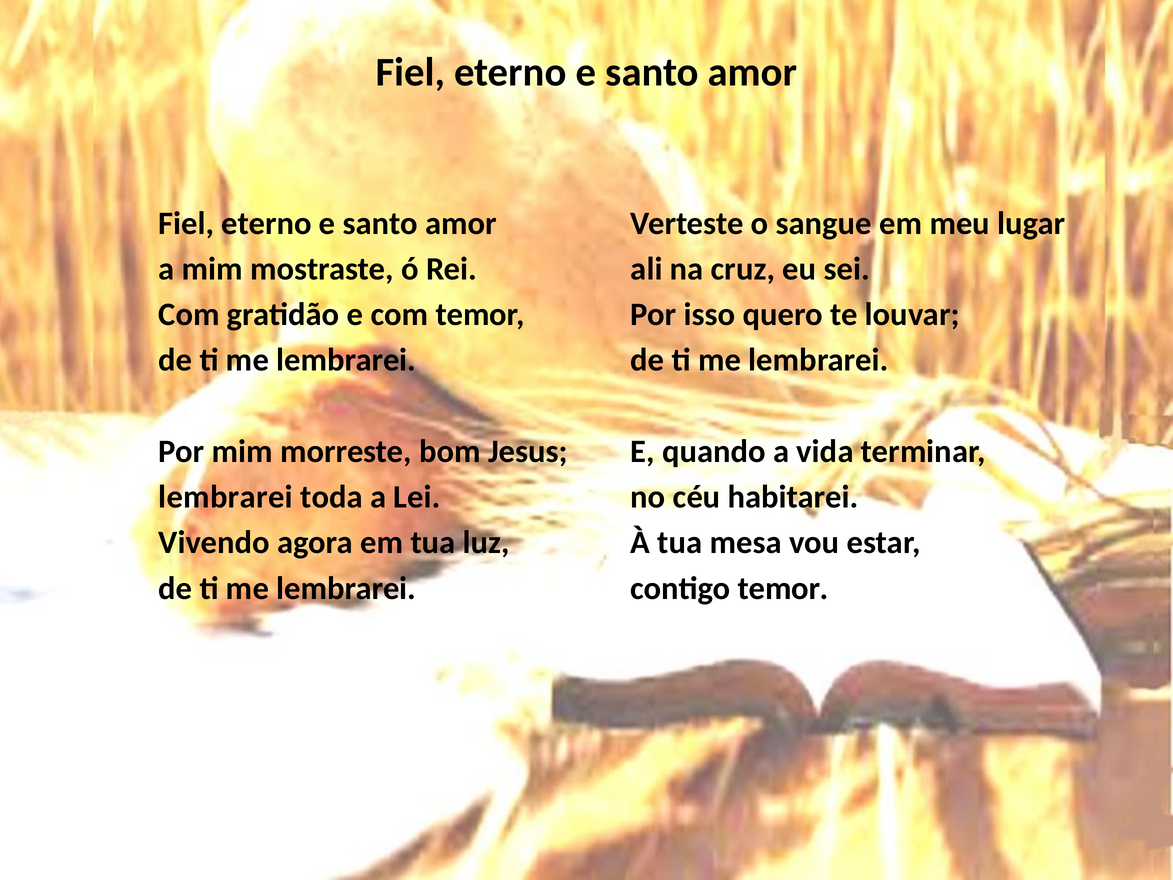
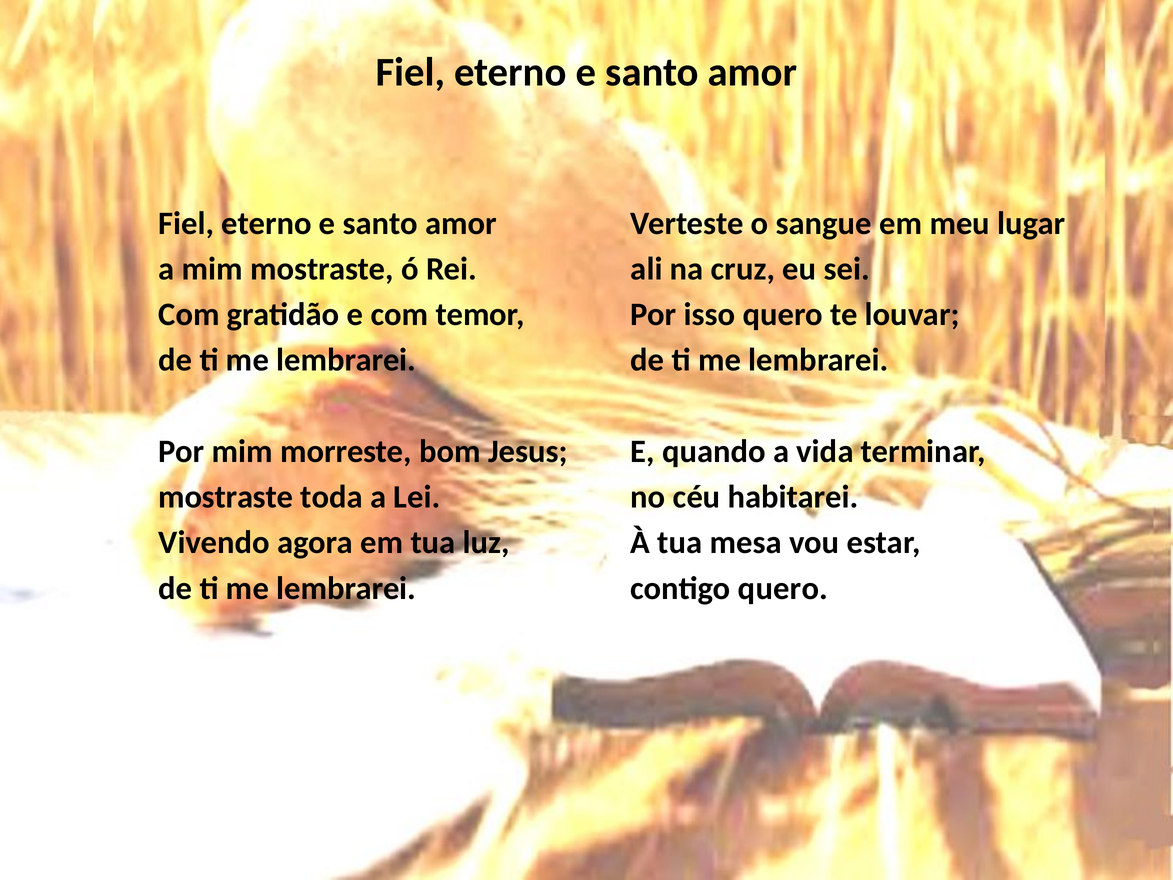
lembrarei at (226, 497): lembrarei -> mostraste
contigo temor: temor -> quero
